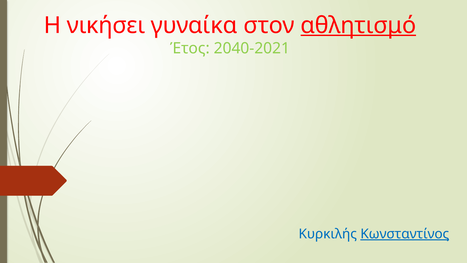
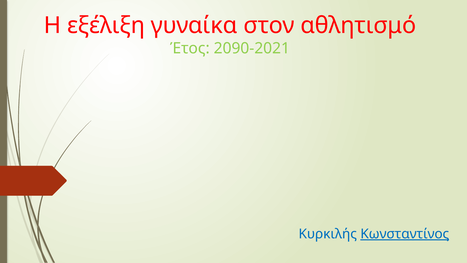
νικήσει: νικήσει -> εξέλιξη
αθλητισμό underline: present -> none
2040-2021: 2040-2021 -> 2090-2021
